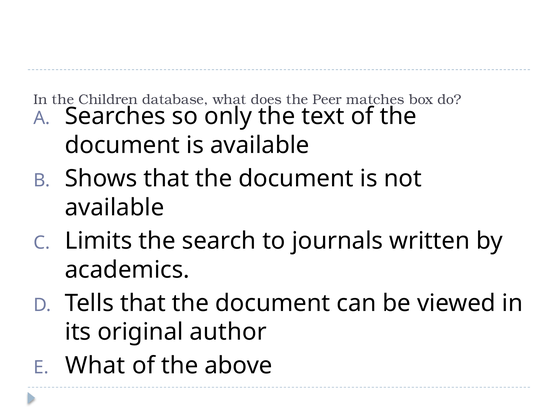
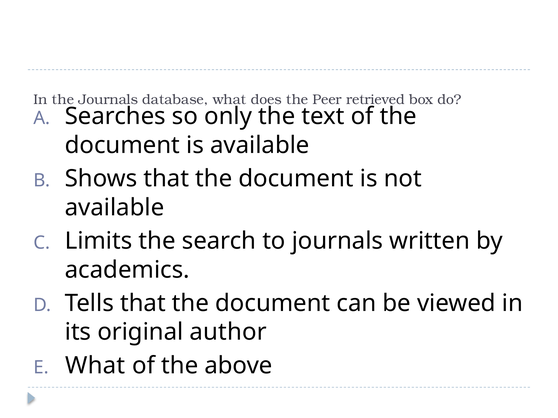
the Children: Children -> Journals
matches: matches -> retrieved
